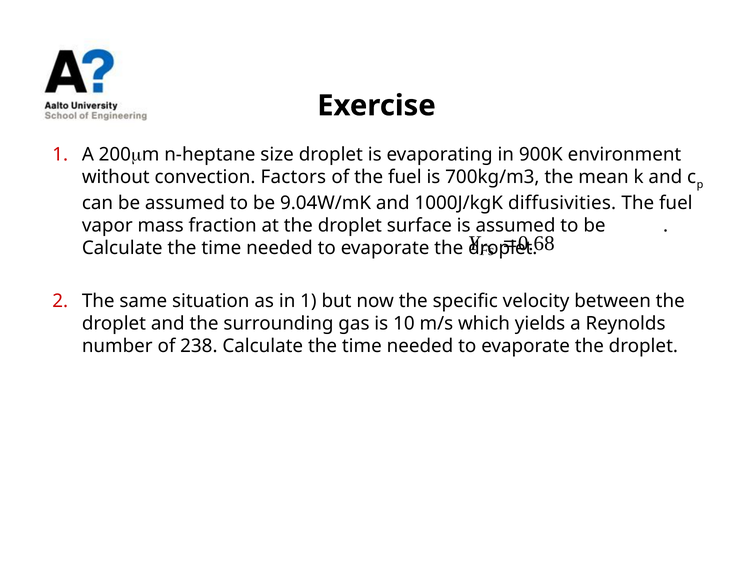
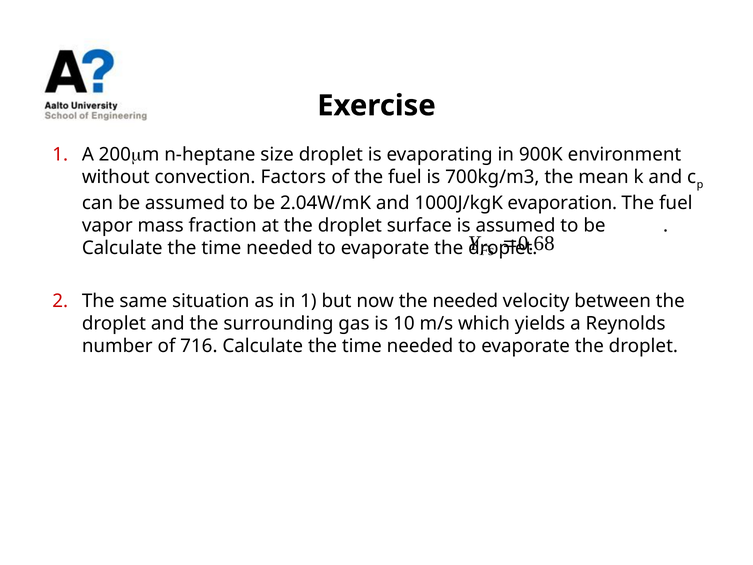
9.04W/mK: 9.04W/mK -> 2.04W/mK
diffusivities: diffusivities -> evaporation
the specific: specific -> needed
238: 238 -> 716
